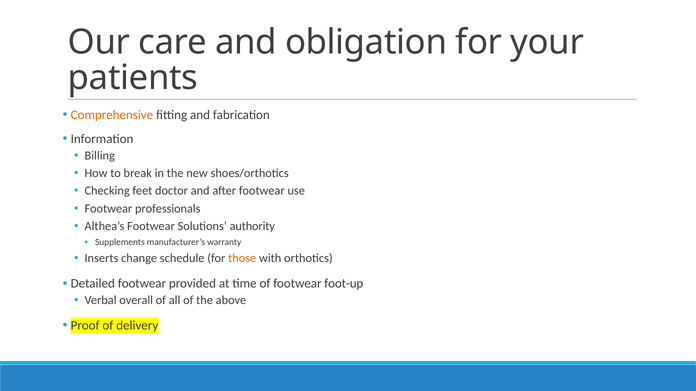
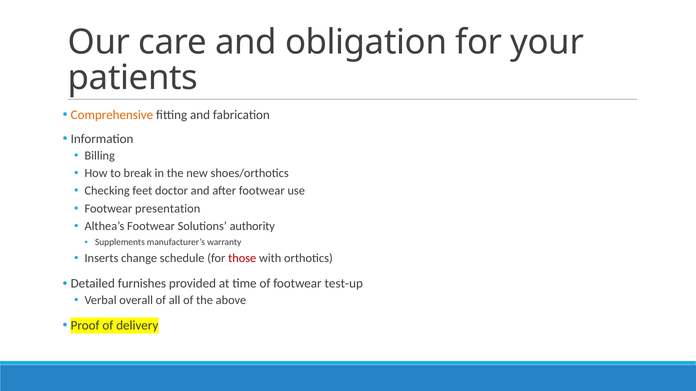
professionals: professionals -> presentation
those colour: orange -> red
Detailed footwear: footwear -> furnishes
foot-up: foot-up -> test-up
